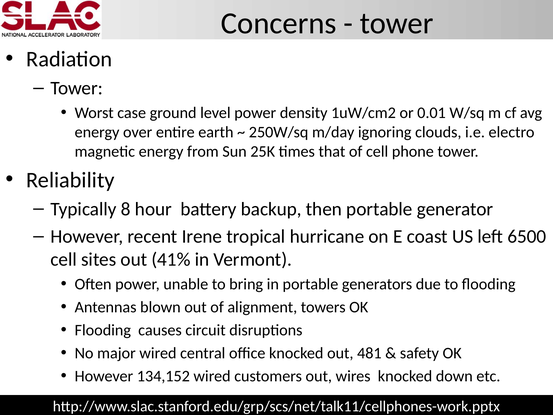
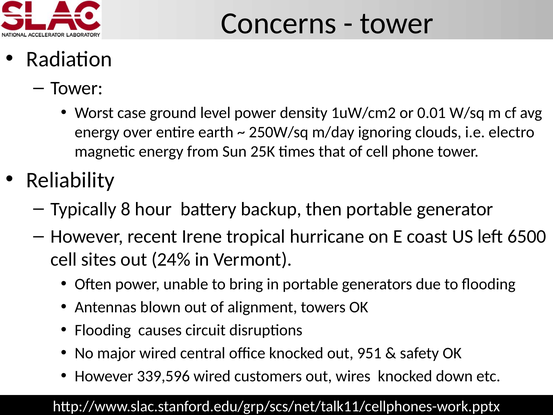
41%: 41% -> 24%
481: 481 -> 951
134,152: 134,152 -> 339,596
